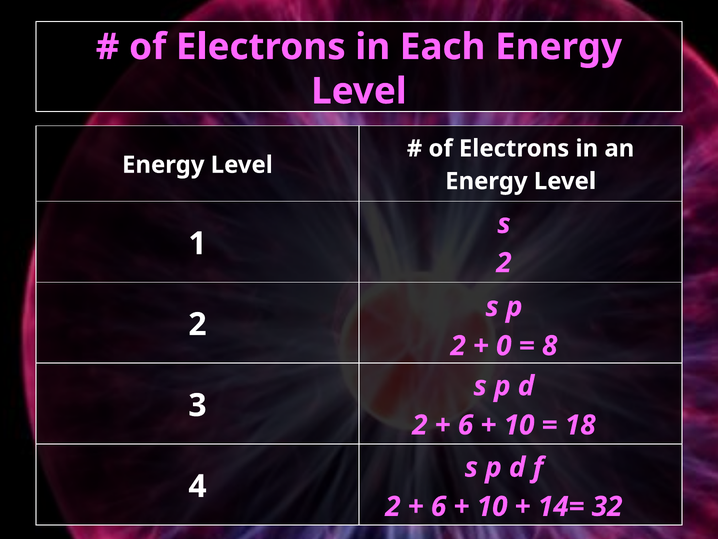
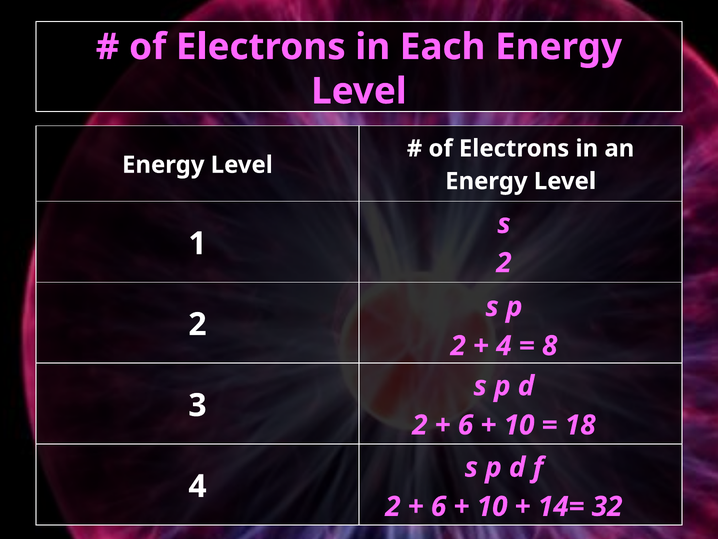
0 at (504, 346): 0 -> 4
